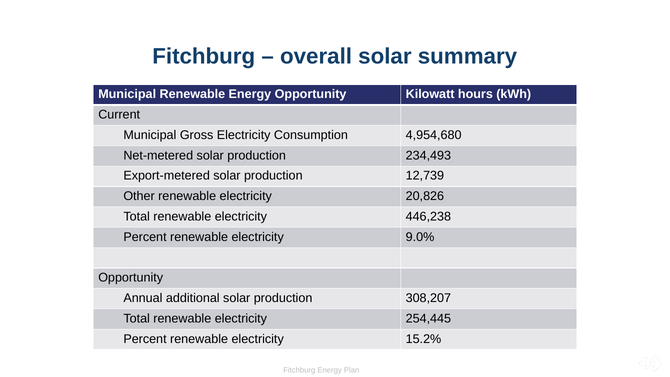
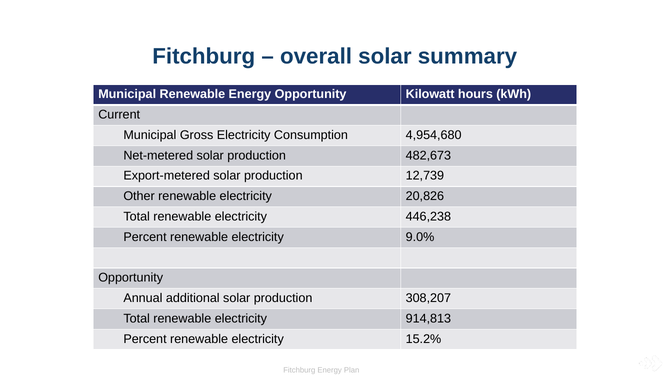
234,493: 234,493 -> 482,673
254,445: 254,445 -> 914,813
